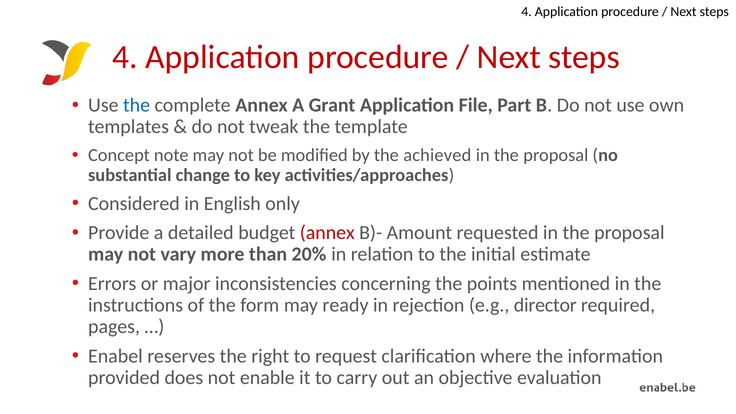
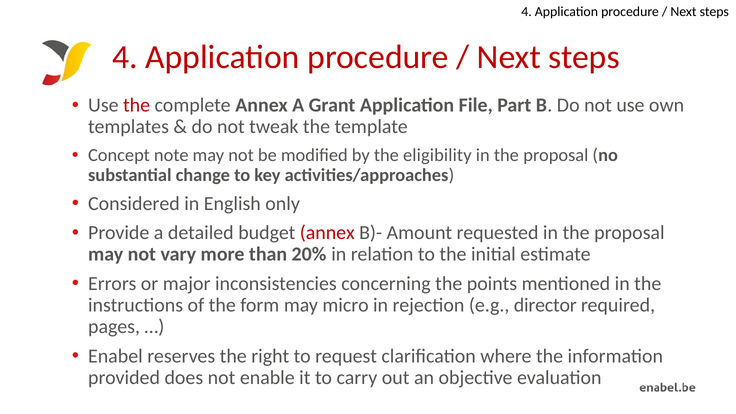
the at (137, 105) colour: blue -> red
achieved: achieved -> eligibility
ready: ready -> micro
